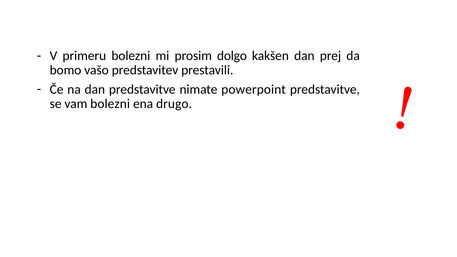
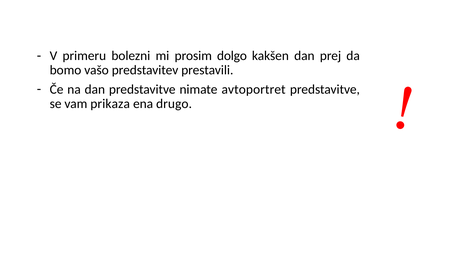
powerpoint: powerpoint -> avtoportret
vam bolezni: bolezni -> prikaza
